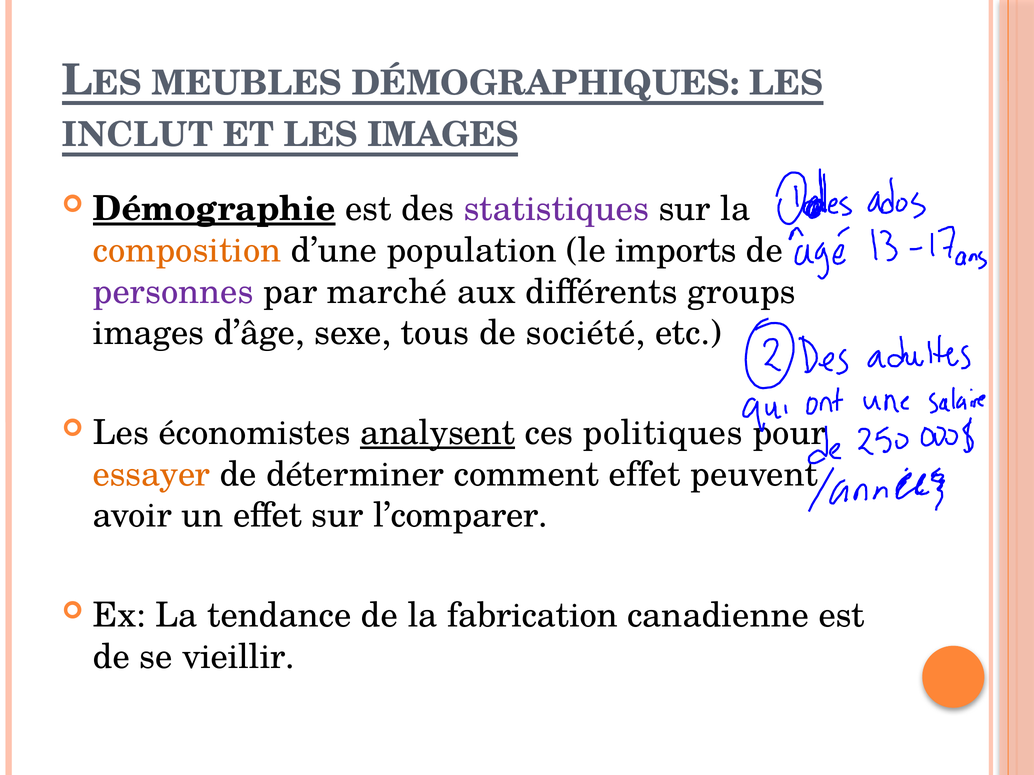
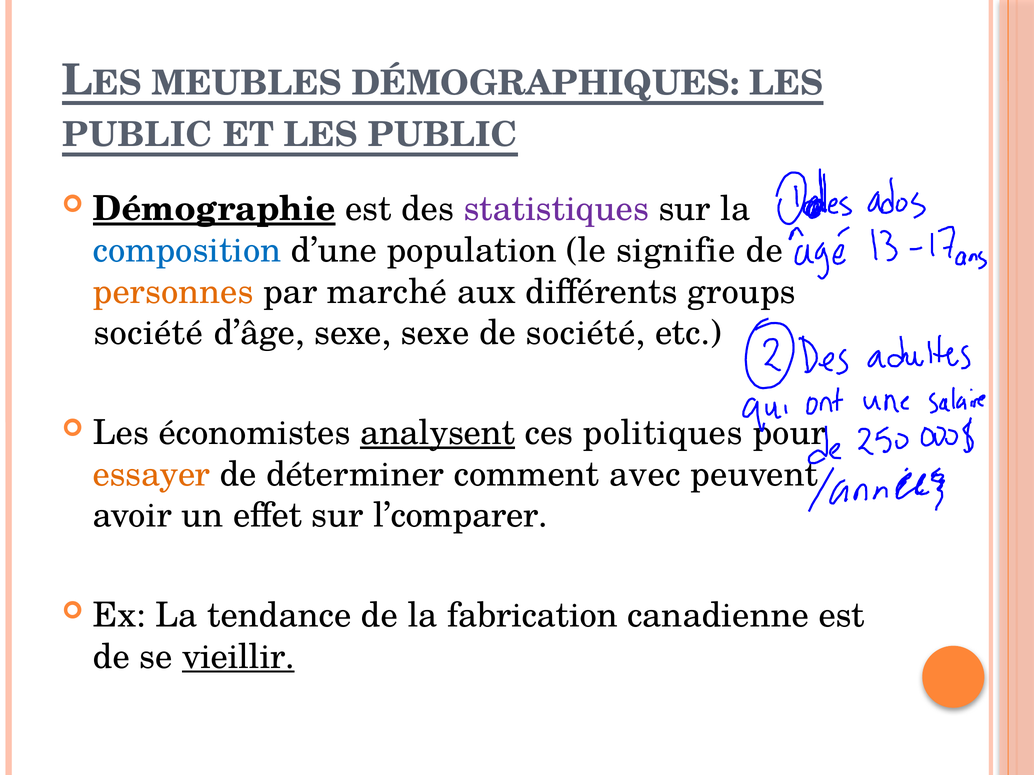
INCLUT at (137, 135): INCLUT -> PUBLIC
ET LES IMAGES: IMAGES -> PUBLIC
composition colour: orange -> blue
imports: imports -> signifie
personnes colour: purple -> orange
images at (149, 333): images -> société
sexe tous: tous -> sexe
comment effet: effet -> avec
vieillir underline: none -> present
